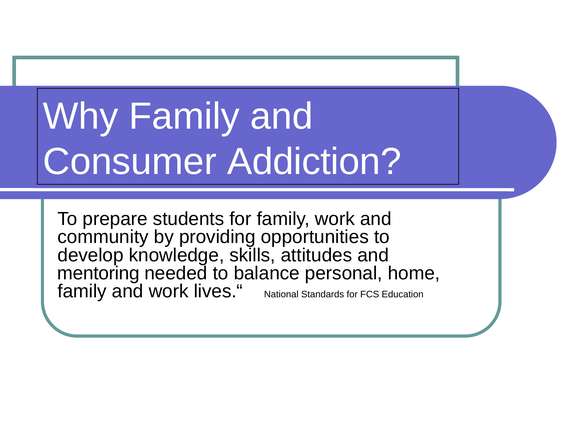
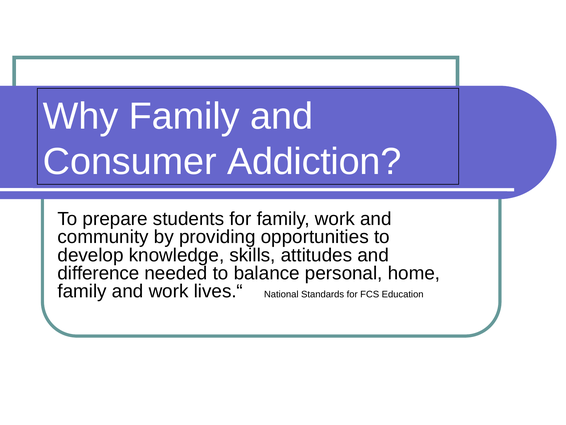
mentoring: mentoring -> difference
